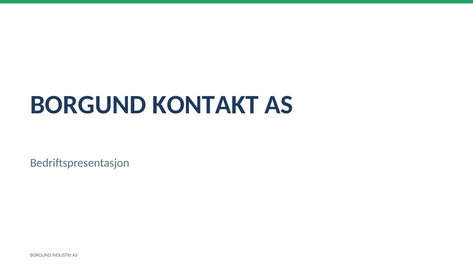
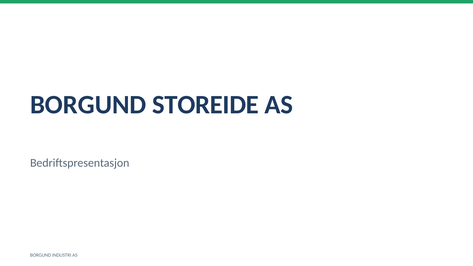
KONTAKT: KONTAKT -> STOREIDE
